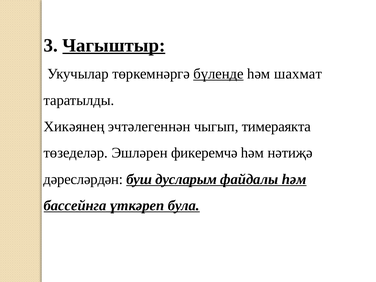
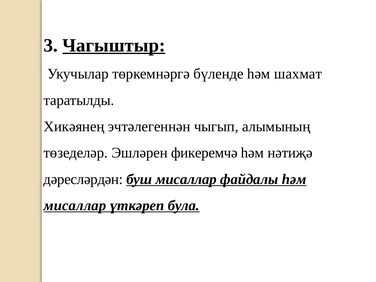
бүленде underline: present -> none
тимераякта: тимераякта -> алымының
буш дусларым: дусларым -> мисаллар
бассейнга at (75, 206): бассейнга -> мисаллар
